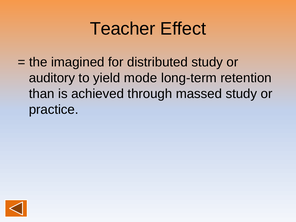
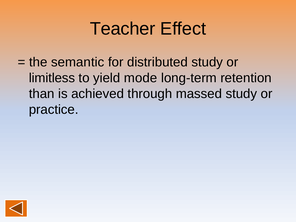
imagined: imagined -> semantic
auditory: auditory -> limitless
